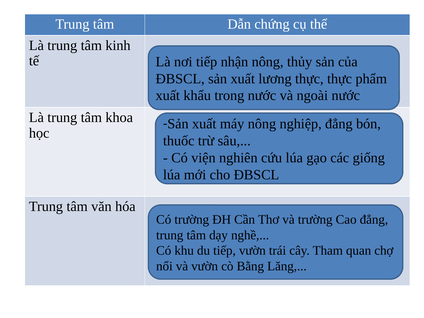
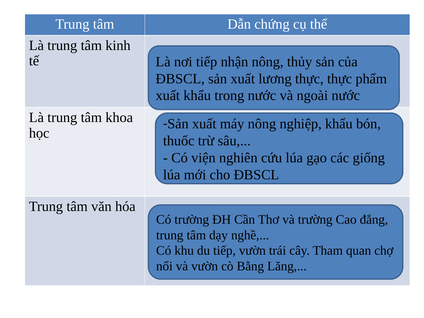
nghiệp đẳng: đẳng -> khẩu
